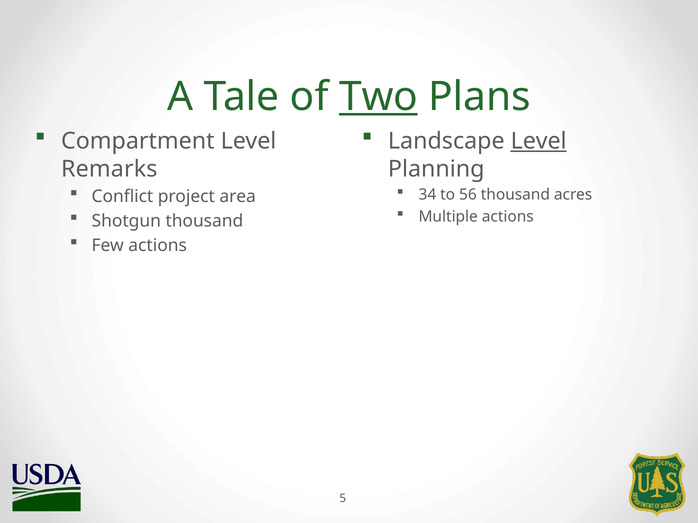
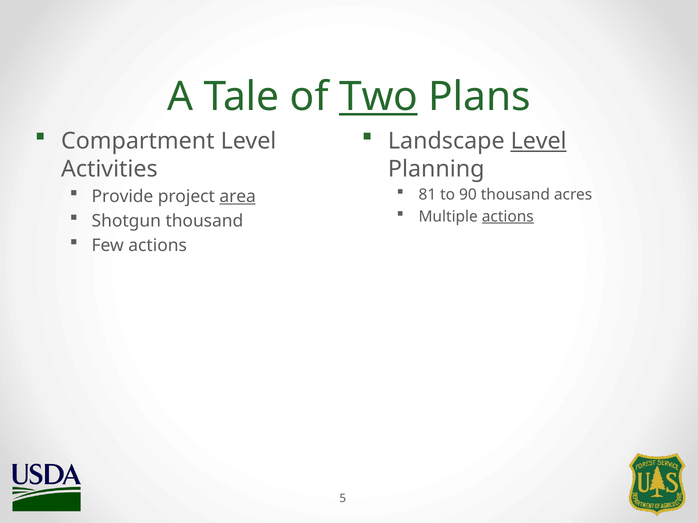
Remarks: Remarks -> Activities
34: 34 -> 81
56: 56 -> 90
Conflict: Conflict -> Provide
area underline: none -> present
actions at (508, 217) underline: none -> present
